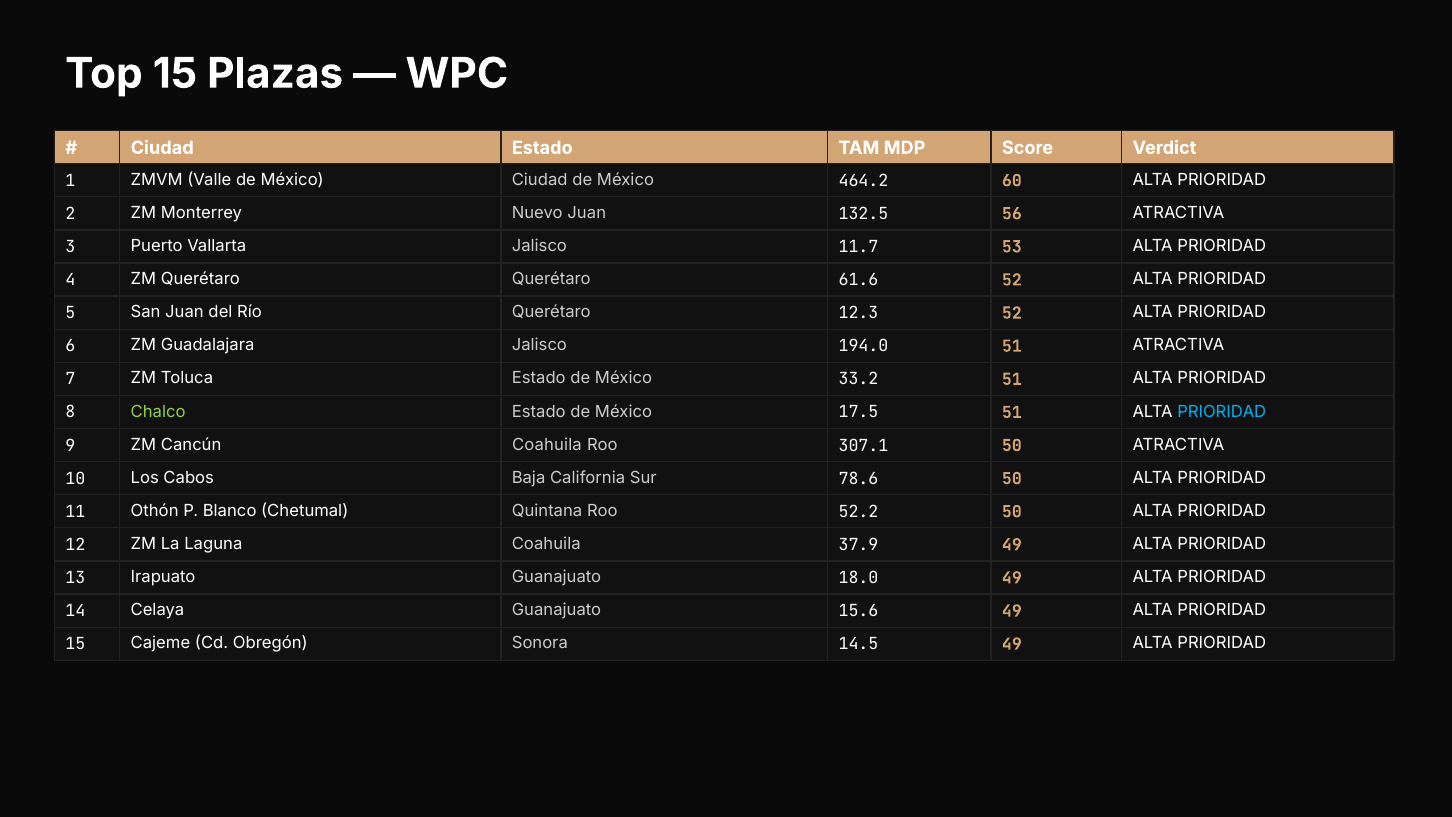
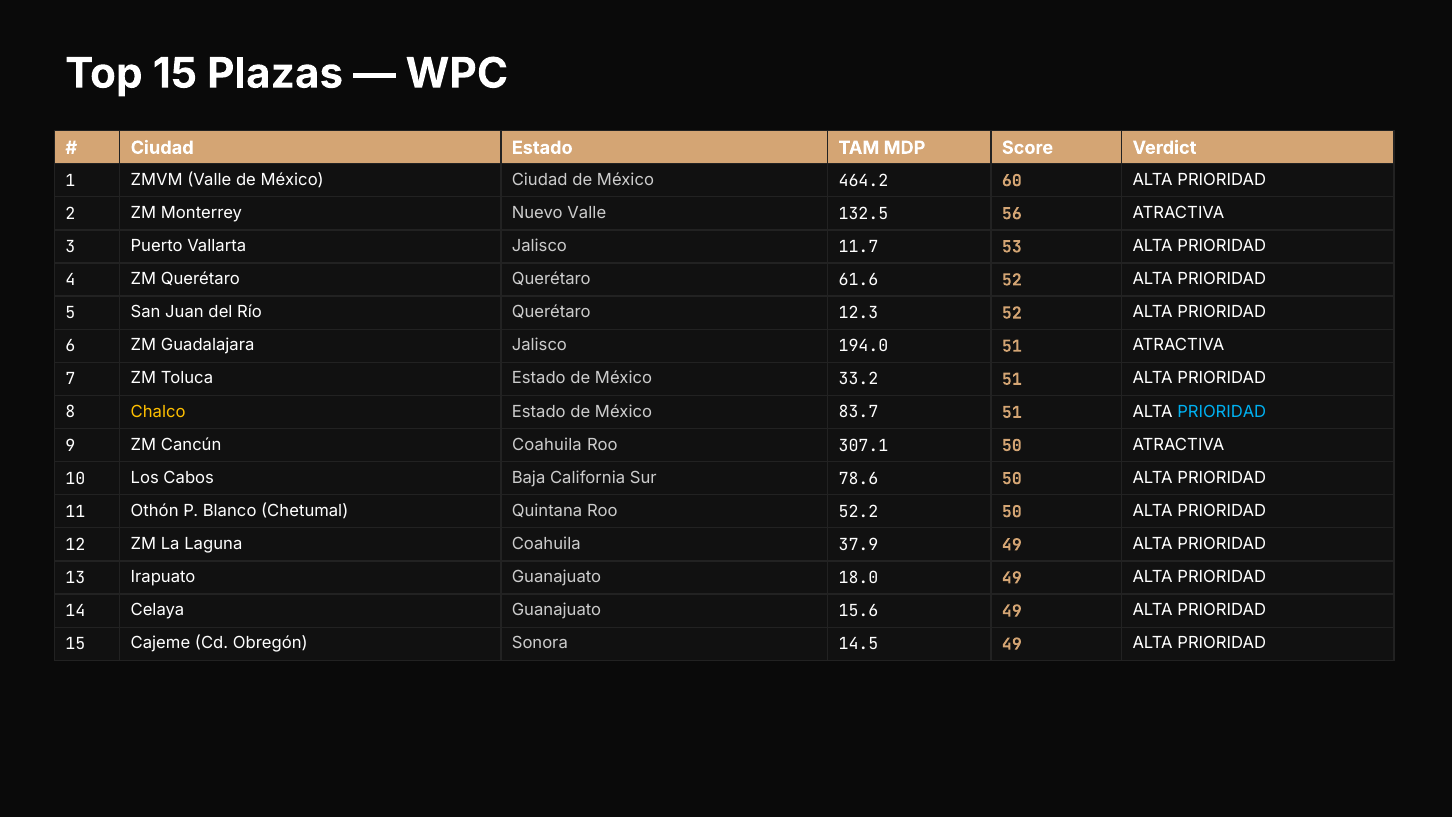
Nuevo Juan: Juan -> Valle
Chalco colour: light green -> yellow
17.5: 17.5 -> 83.7
